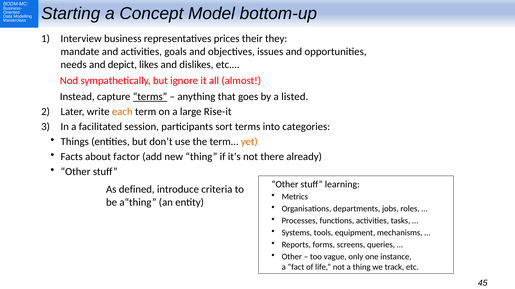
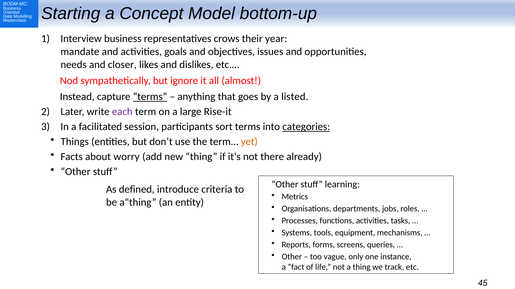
prices: prices -> crows
they: they -> year
depict: depict -> closer
each colour: orange -> purple
categories underline: none -> present
factor: factor -> worry
